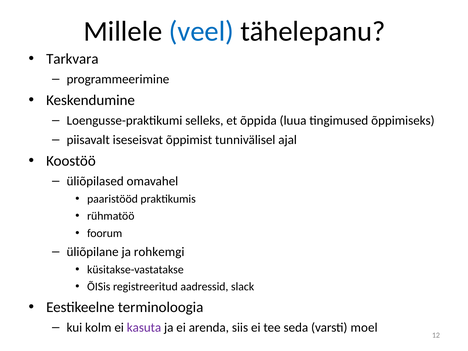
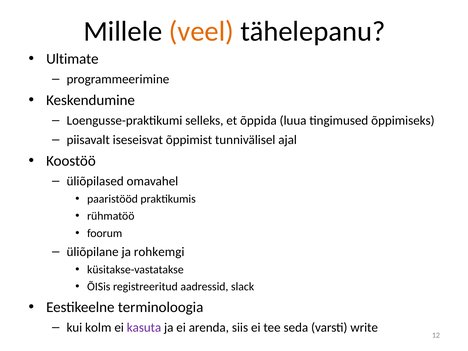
veel colour: blue -> orange
Tarkvara: Tarkvara -> Ultimate
moel: moel -> write
